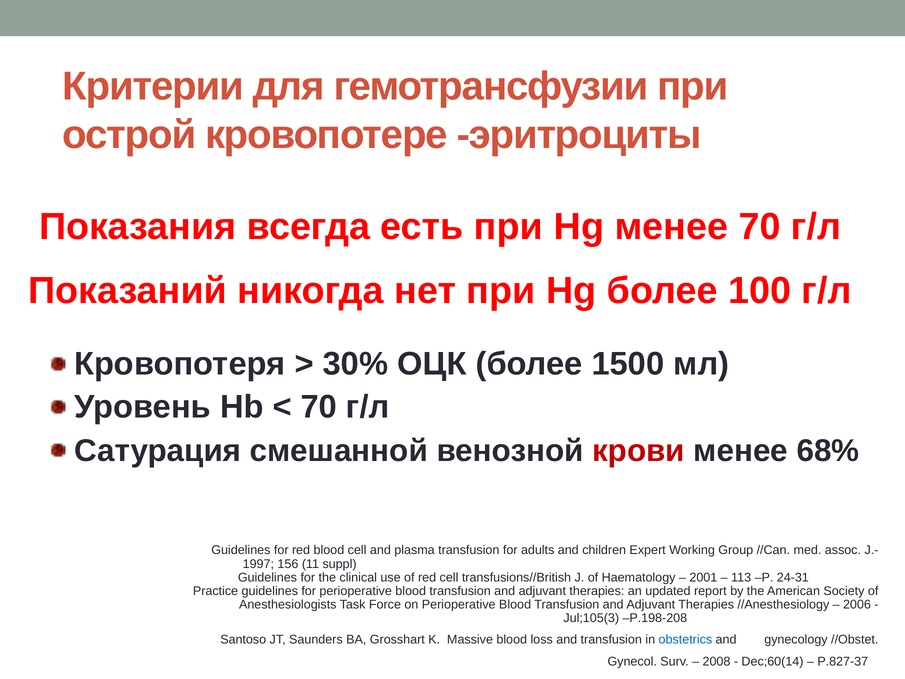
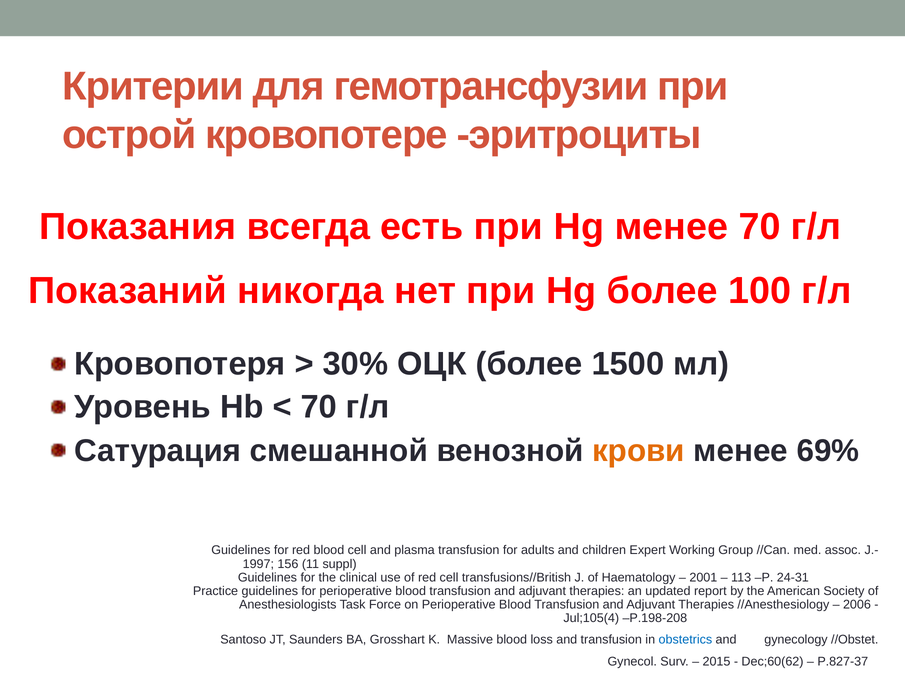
крови colour: red -> orange
68%: 68% -> 69%
Jul;105(3: Jul;105(3 -> Jul;105(4
2008: 2008 -> 2015
Dec;60(14: Dec;60(14 -> Dec;60(62
